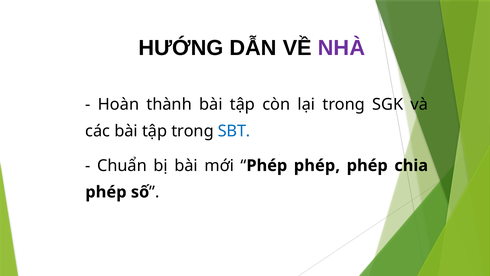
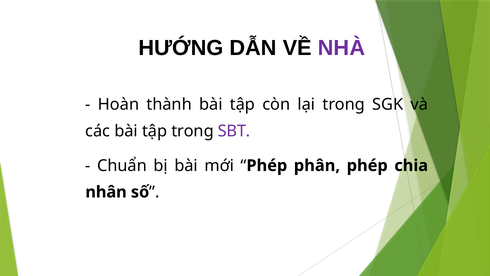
SBT colour: blue -> purple
phép at (317, 165): phép -> phân
phép at (106, 192): phép -> nhân
